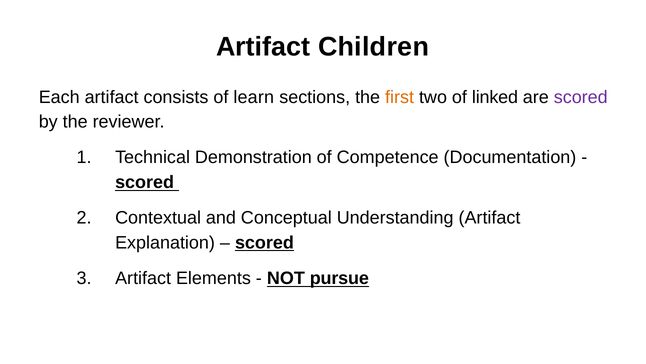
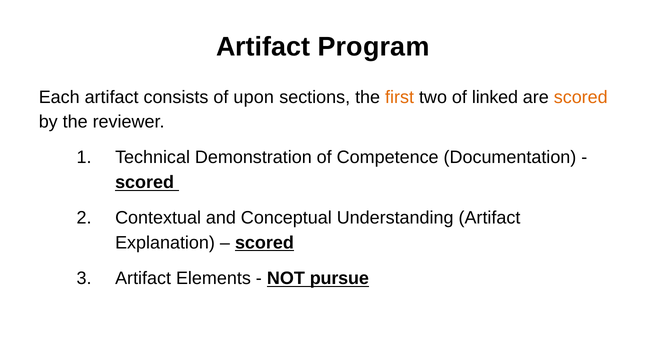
Children: Children -> Program
learn: learn -> upon
scored at (581, 97) colour: purple -> orange
